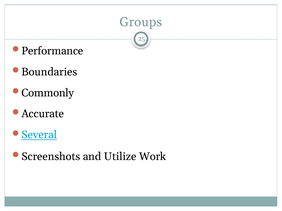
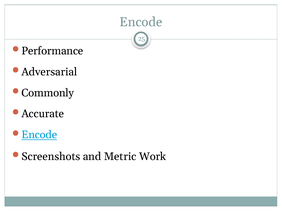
Groups at (141, 22): Groups -> Encode
Boundaries: Boundaries -> Adversarial
Several at (39, 135): Several -> Encode
Utilize: Utilize -> Metric
